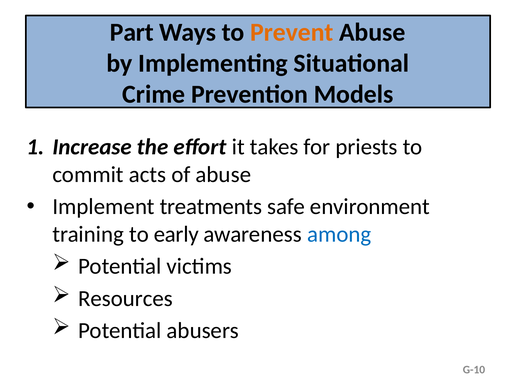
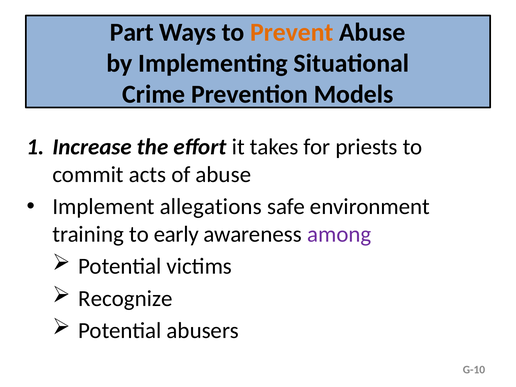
treatments: treatments -> allegations
among colour: blue -> purple
Resources: Resources -> Recognize
